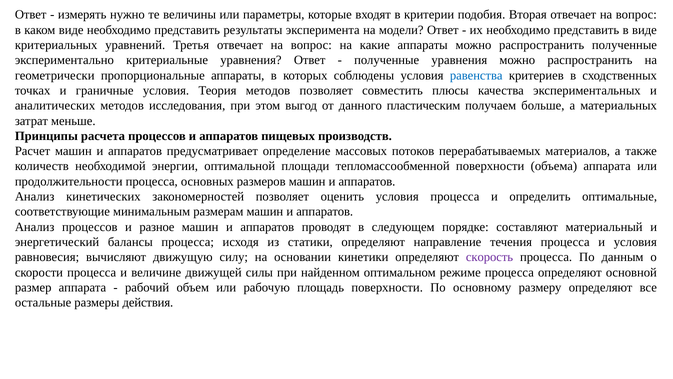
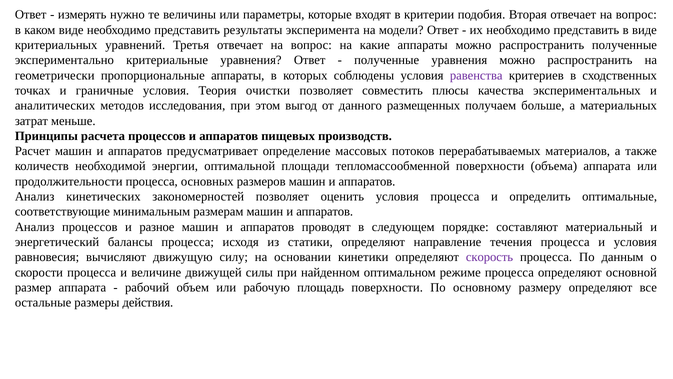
равенства colour: blue -> purple
Теория методов: методов -> очистки
пластическим: пластическим -> размещенных
